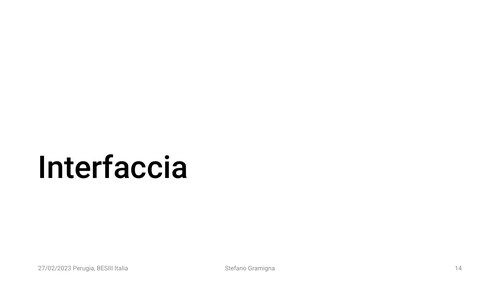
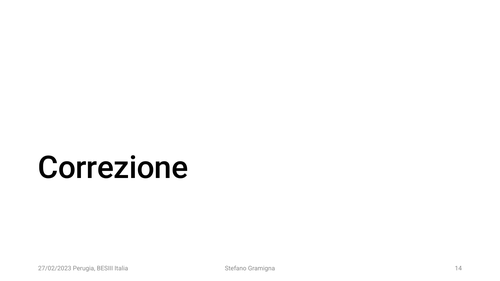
Interfaccia: Interfaccia -> Correzione
